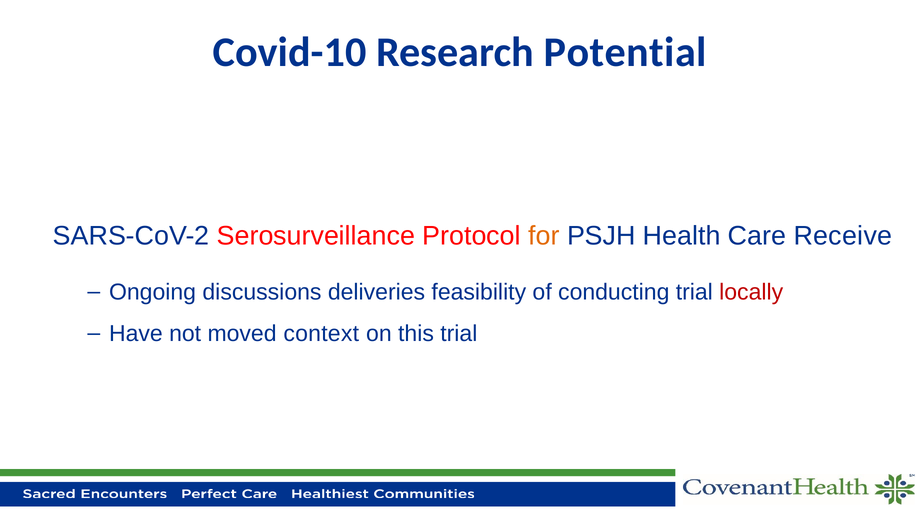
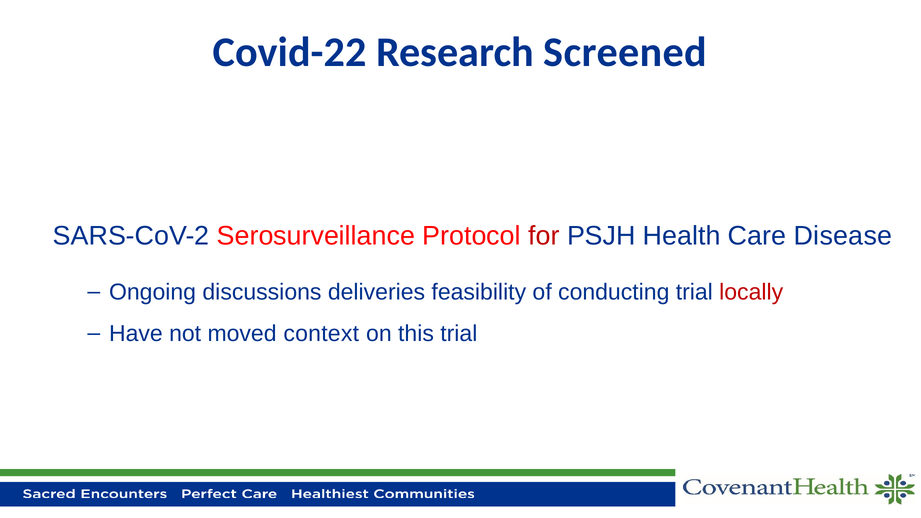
Covid-10: Covid-10 -> Covid-22
Potential: Potential -> Screened
for colour: orange -> red
Receive: Receive -> Disease
